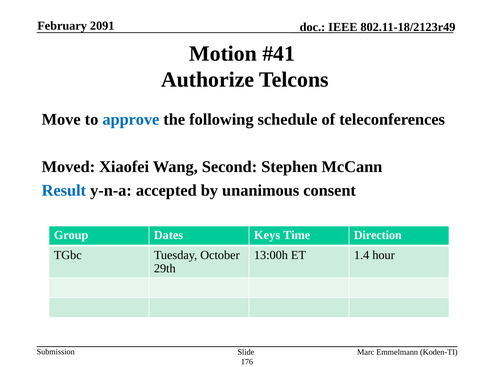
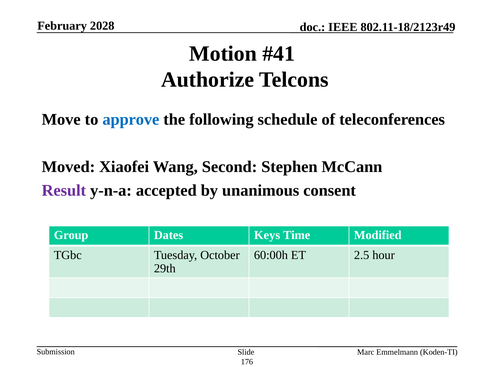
2091: 2091 -> 2028
Result colour: blue -> purple
Direction: Direction -> Modified
13:00h: 13:00h -> 60:00h
1.4: 1.4 -> 2.5
